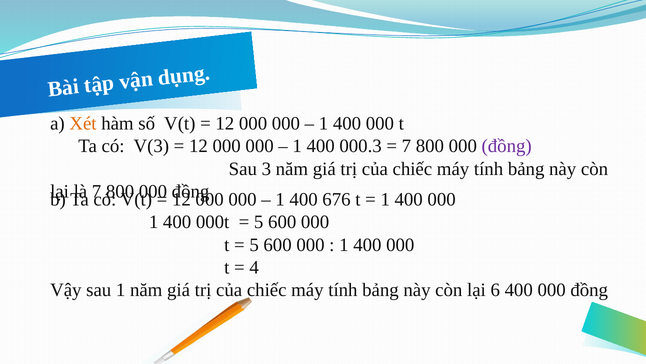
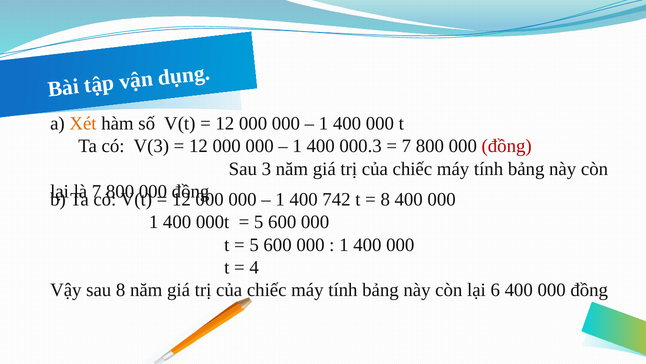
đồng at (507, 146) colour: purple -> red
676: 676 -> 742
1 at (385, 199): 1 -> 8
sau 1: 1 -> 8
